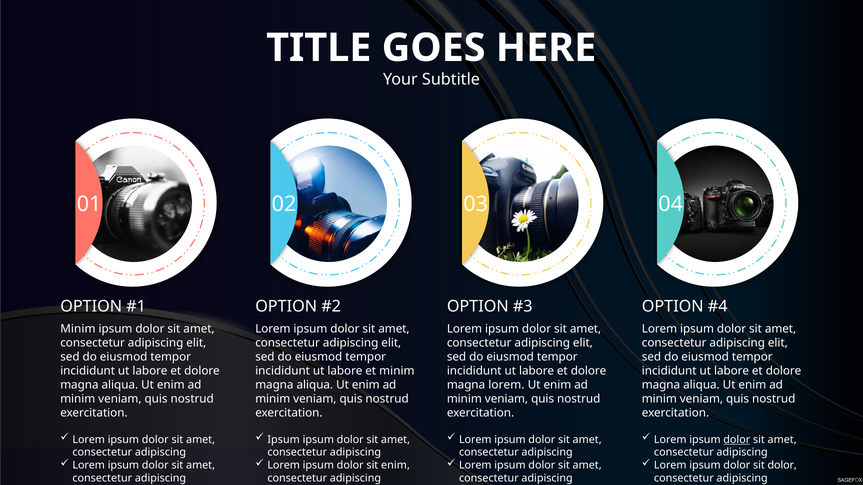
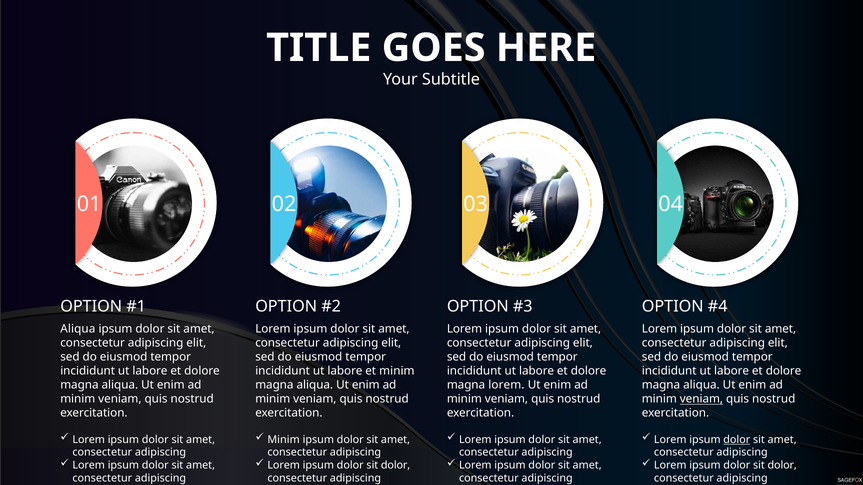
Minim at (78, 329): Minim -> Aliqua
veniam at (701, 399) underline: none -> present
Ipsum at (284, 440): Ipsum -> Minim
enim at (395, 466): enim -> dolor
